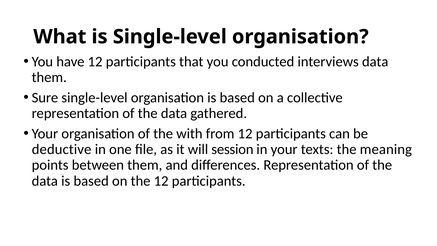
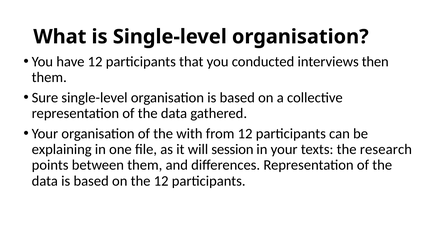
interviews data: data -> then
deductive: deductive -> explaining
meaning: meaning -> research
